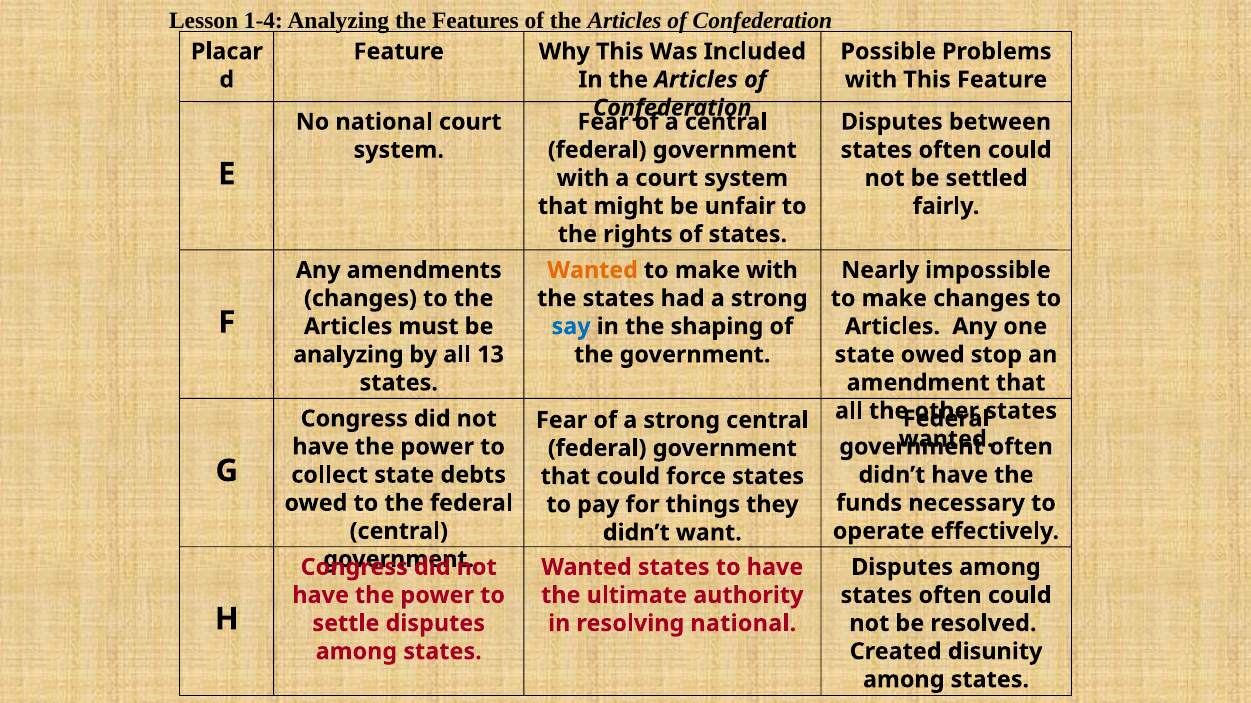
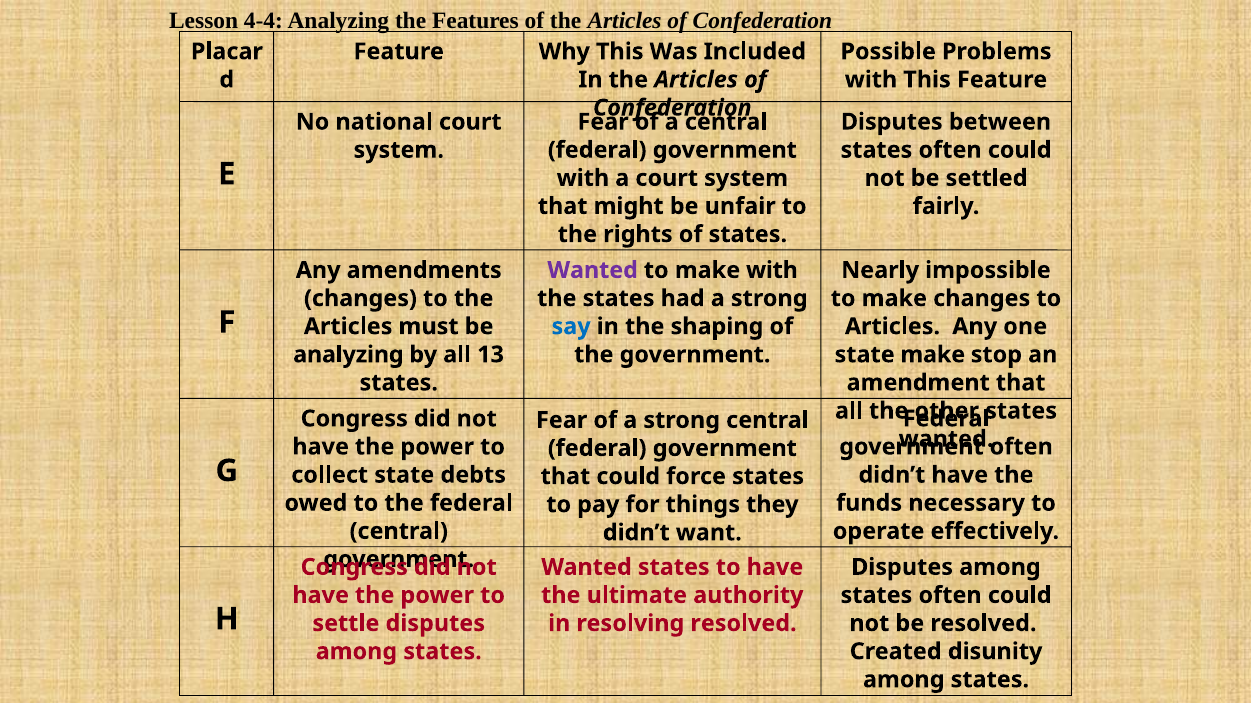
1-4: 1-4 -> 4-4
Wanted at (593, 270) colour: orange -> purple
state owed: owed -> make
resolving national: national -> resolved
